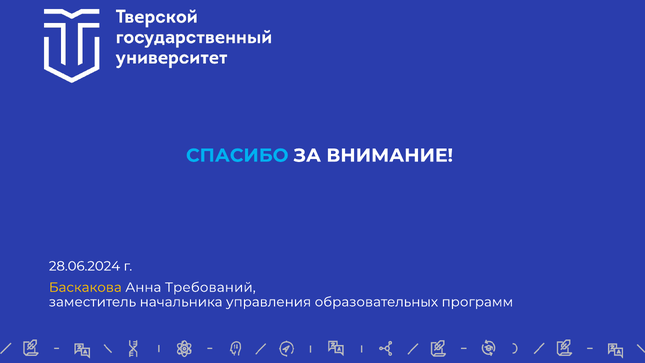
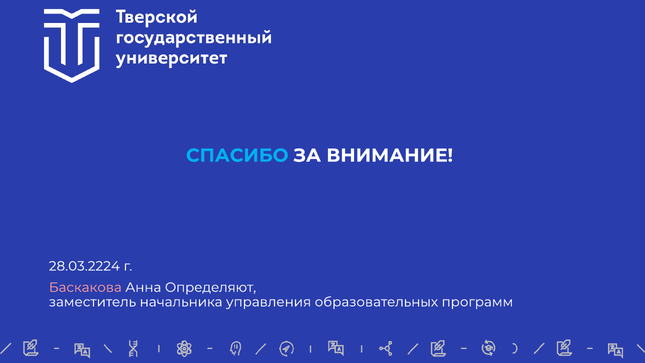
28.06.2024: 28.06.2024 -> 28.03.2224
Баскакова colour: yellow -> pink
Требований: Требований -> Определяют
